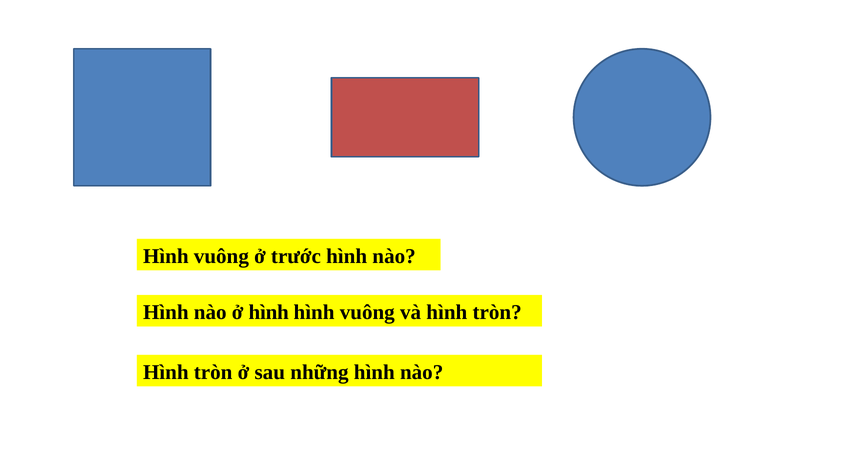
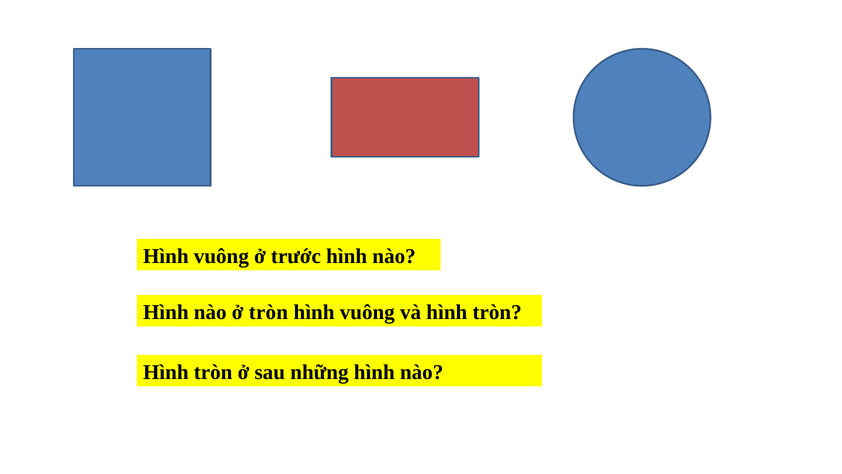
ở hình: hình -> tròn
